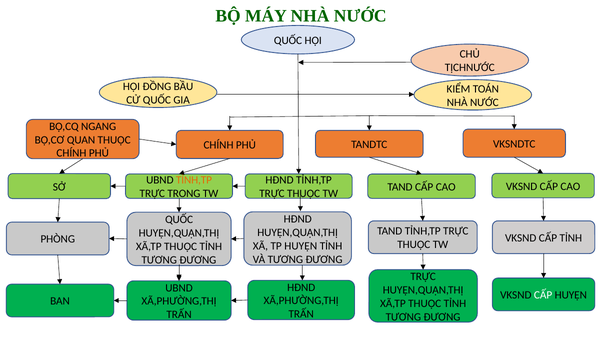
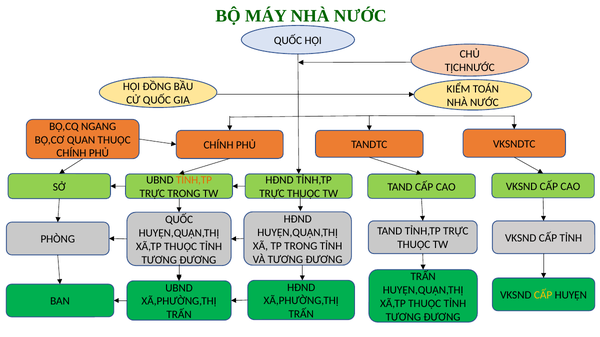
TP HUYỆN: HUYỆN -> TRONG
TRỰC at (423, 277): TRỰC -> TRẤN
CẤP at (543, 296) colour: white -> yellow
